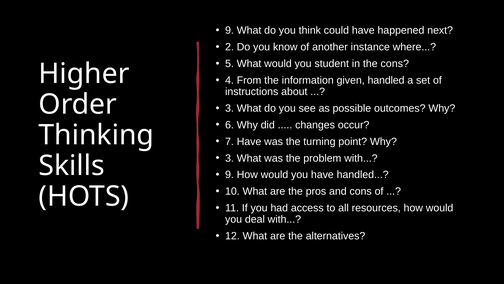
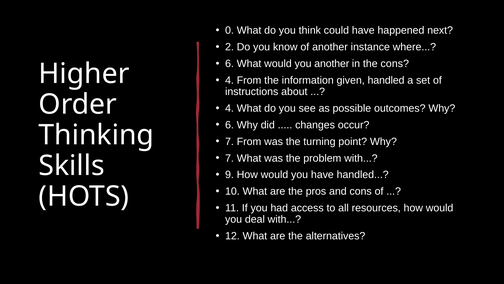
9 at (230, 30): 9 -> 0
5 at (230, 64): 5 -> 6
you student: student -> another
3 at (230, 108): 3 -> 4
7 Have: Have -> From
3 at (230, 158): 3 -> 7
